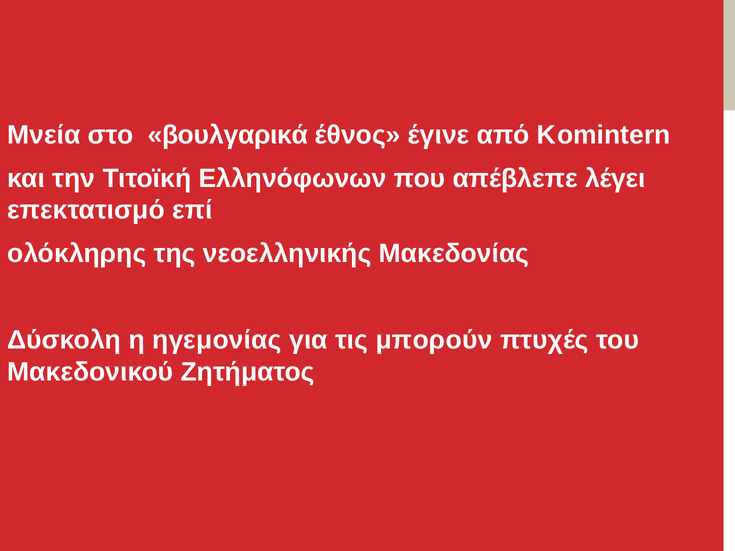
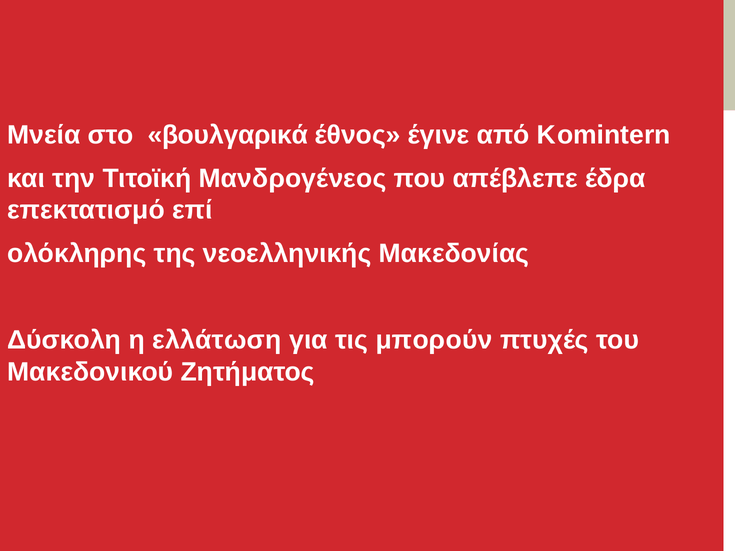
Ελληνόφωνων: Ελληνόφωνων -> Μανδρογένεος
λέγει: λέγει -> έδρα
ηγεμονίας: ηγεμονίας -> ελλάτωση
